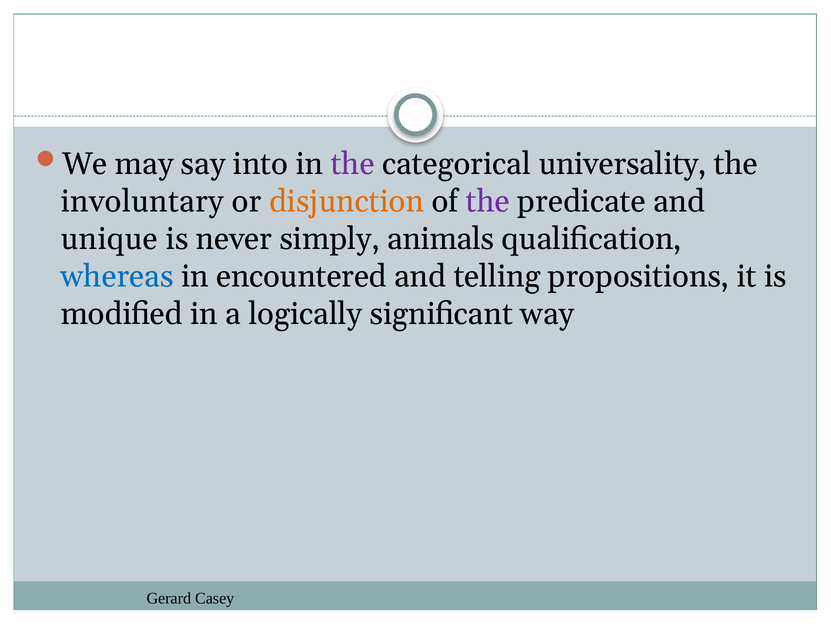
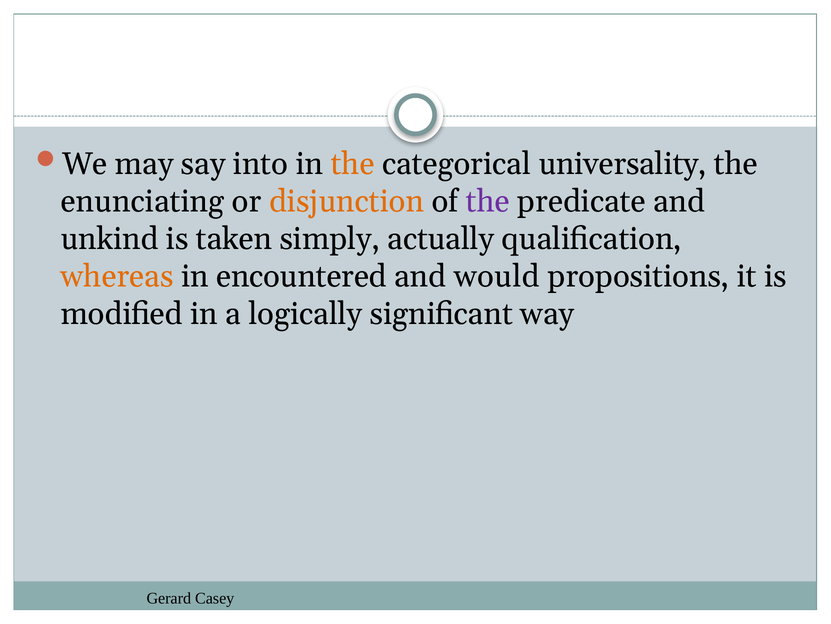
the at (353, 164) colour: purple -> orange
involuntary: involuntary -> enunciating
unique: unique -> unkind
never: never -> taken
animals: animals -> actually
whereas colour: blue -> orange
telling: telling -> would
